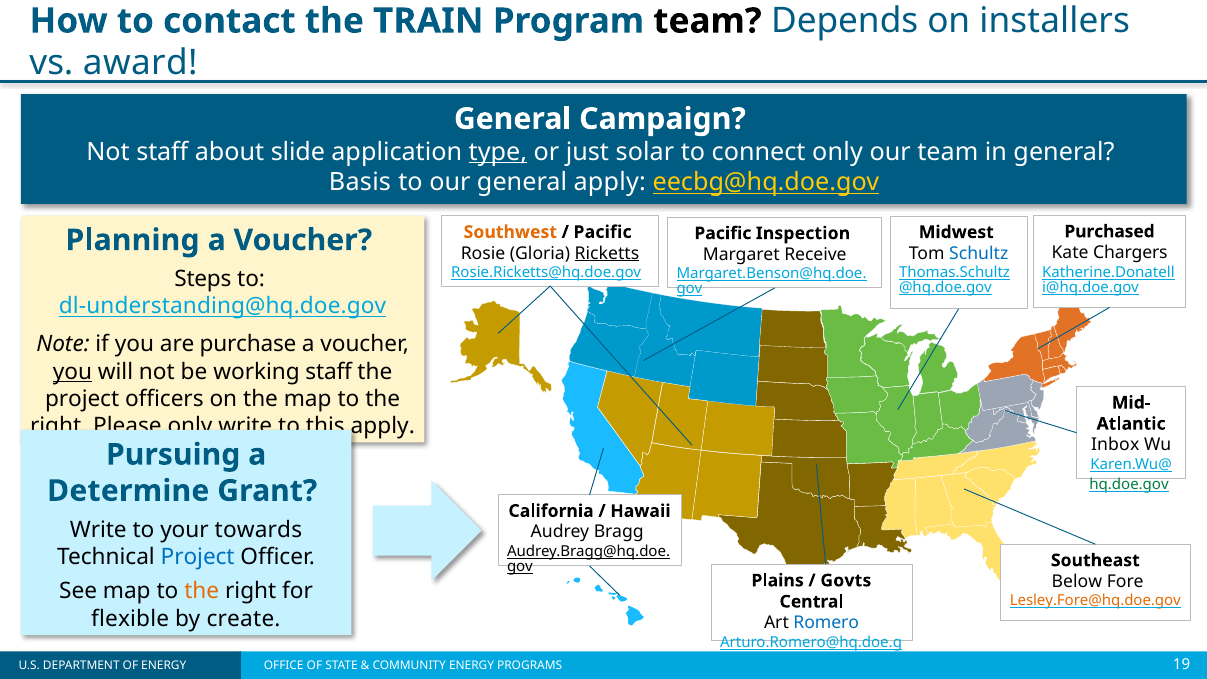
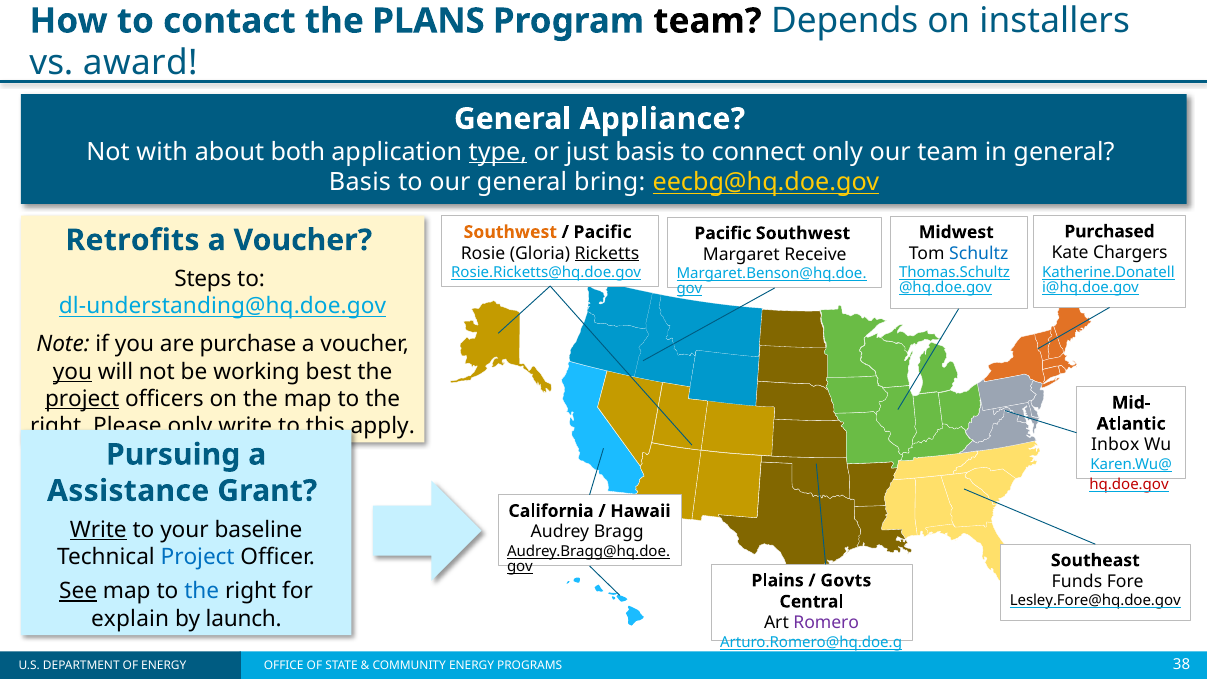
TRAIN: TRAIN -> PLANS
Campaign: Campaign -> Appliance
Not staff: staff -> with
slide: slide -> both
just solar: solar -> basis
general apply: apply -> bring
Pacific Inspection: Inspection -> Southwest
Planning: Planning -> Retrofits
working staff: staff -> best
project at (82, 399) underline: none -> present
hq.doe.gov colour: green -> red
Determine: Determine -> Assistance
Write at (98, 530) underline: none -> present
towards: towards -> baseline
Below: Below -> Funds
See underline: none -> present
the at (202, 591) colour: orange -> blue
Lesley.Fore@hq.doe.gov colour: orange -> black
flexible: flexible -> explain
create: create -> launch
Romero colour: blue -> purple
19: 19 -> 38
